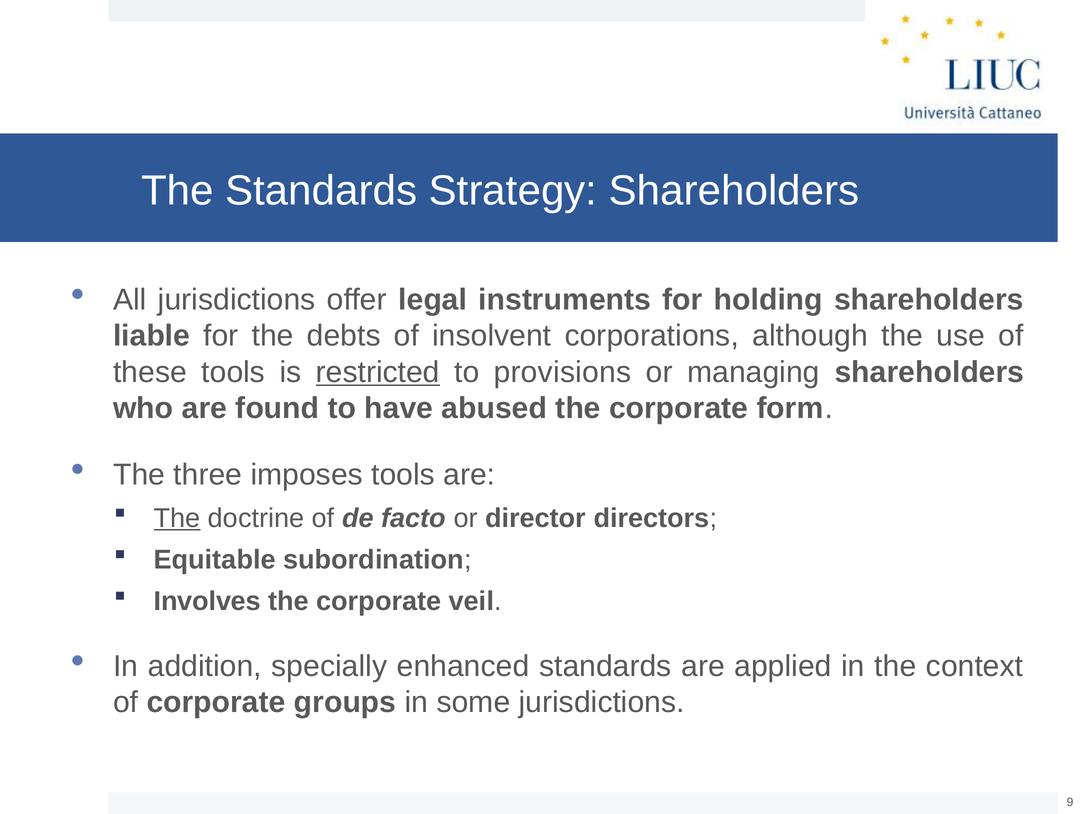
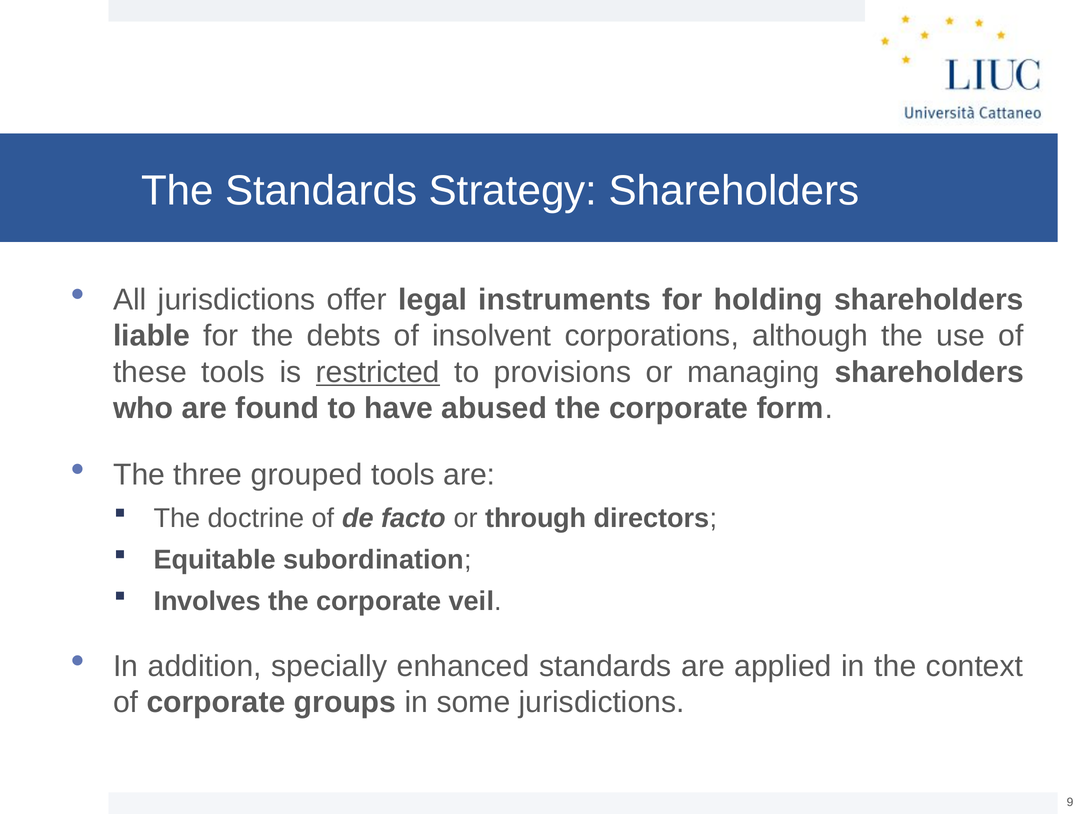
imposes: imposes -> grouped
The at (177, 518) underline: present -> none
director: director -> through
